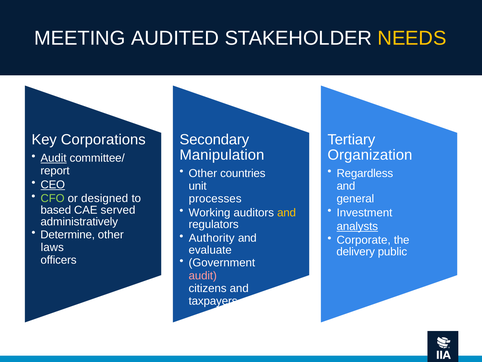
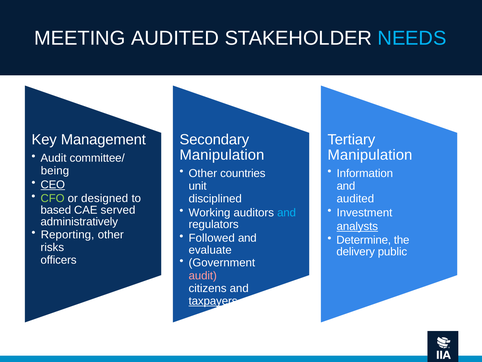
NEEDS colour: yellow -> light blue
Corporations: Corporations -> Management
Organization at (370, 155): Organization -> Manipulation
Audit at (54, 158) underline: present -> none
report: report -> being
Regardless: Regardless -> Information
processes: processes -> disciplined
general at (355, 199): general -> audited
and at (287, 212) colour: yellow -> light blue
Determine: Determine -> Reporting
Authority: Authority -> Followed
Corporate: Corporate -> Determine
laws: laws -> risks
taxpayers underline: none -> present
